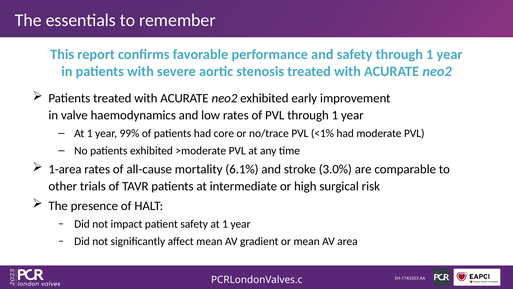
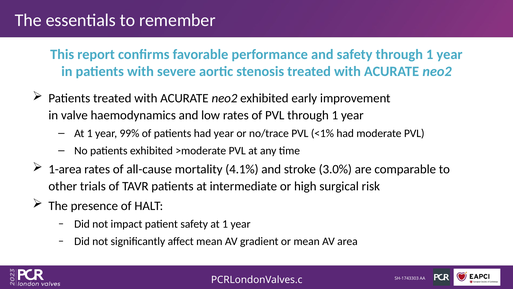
had core: core -> year
6.1%: 6.1% -> 4.1%
